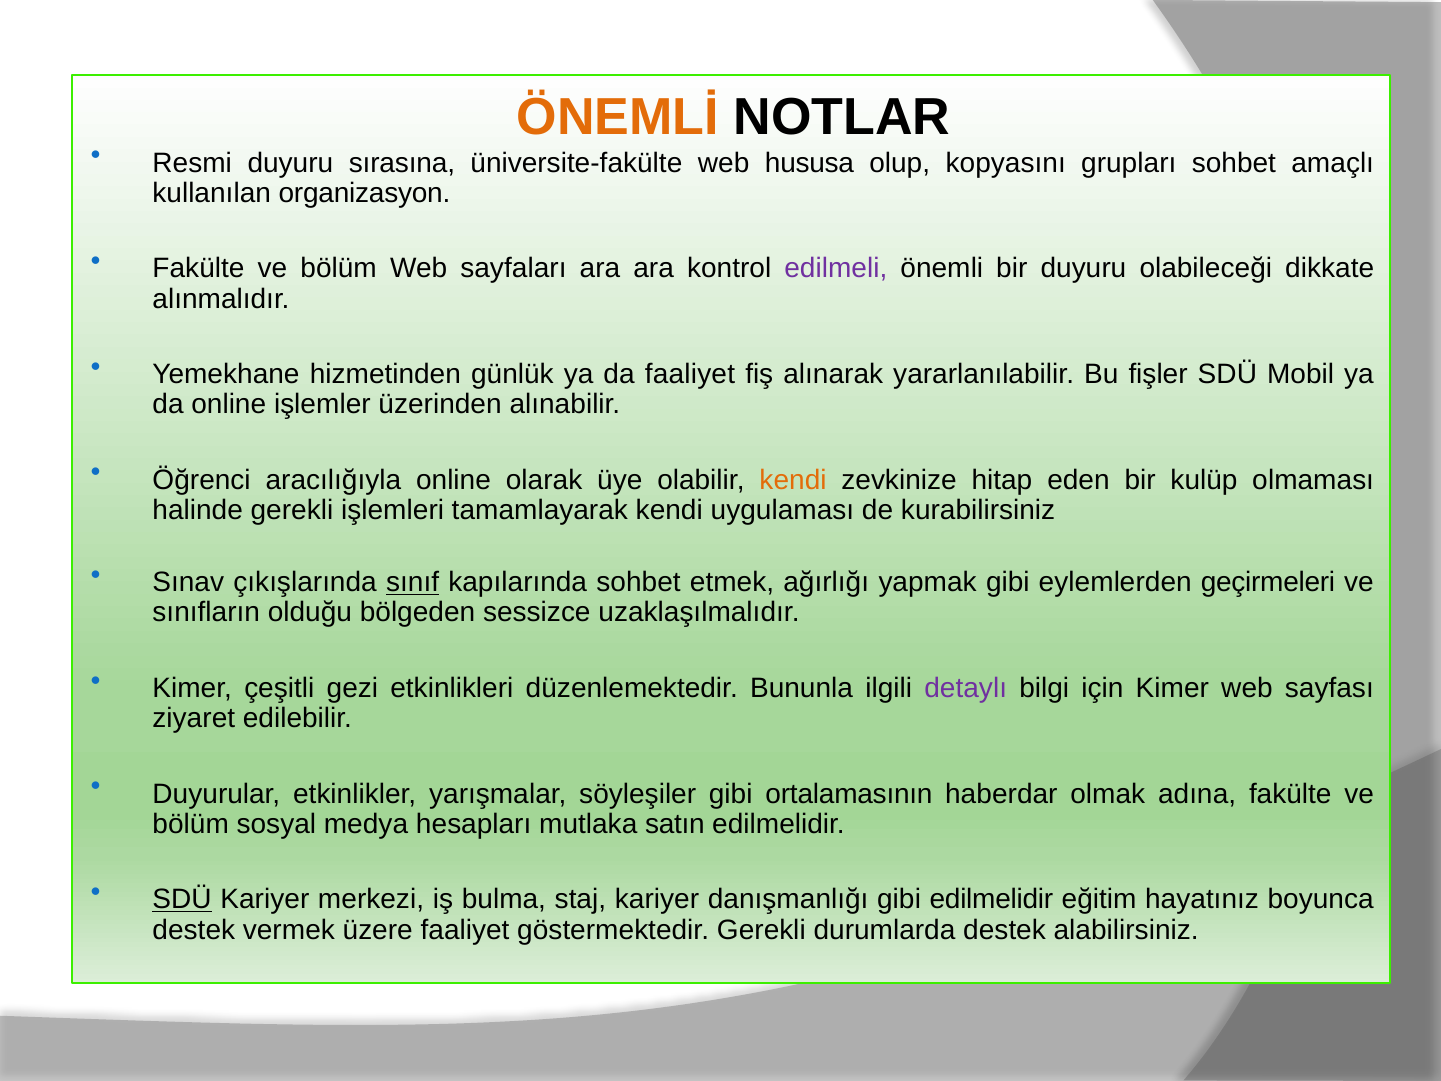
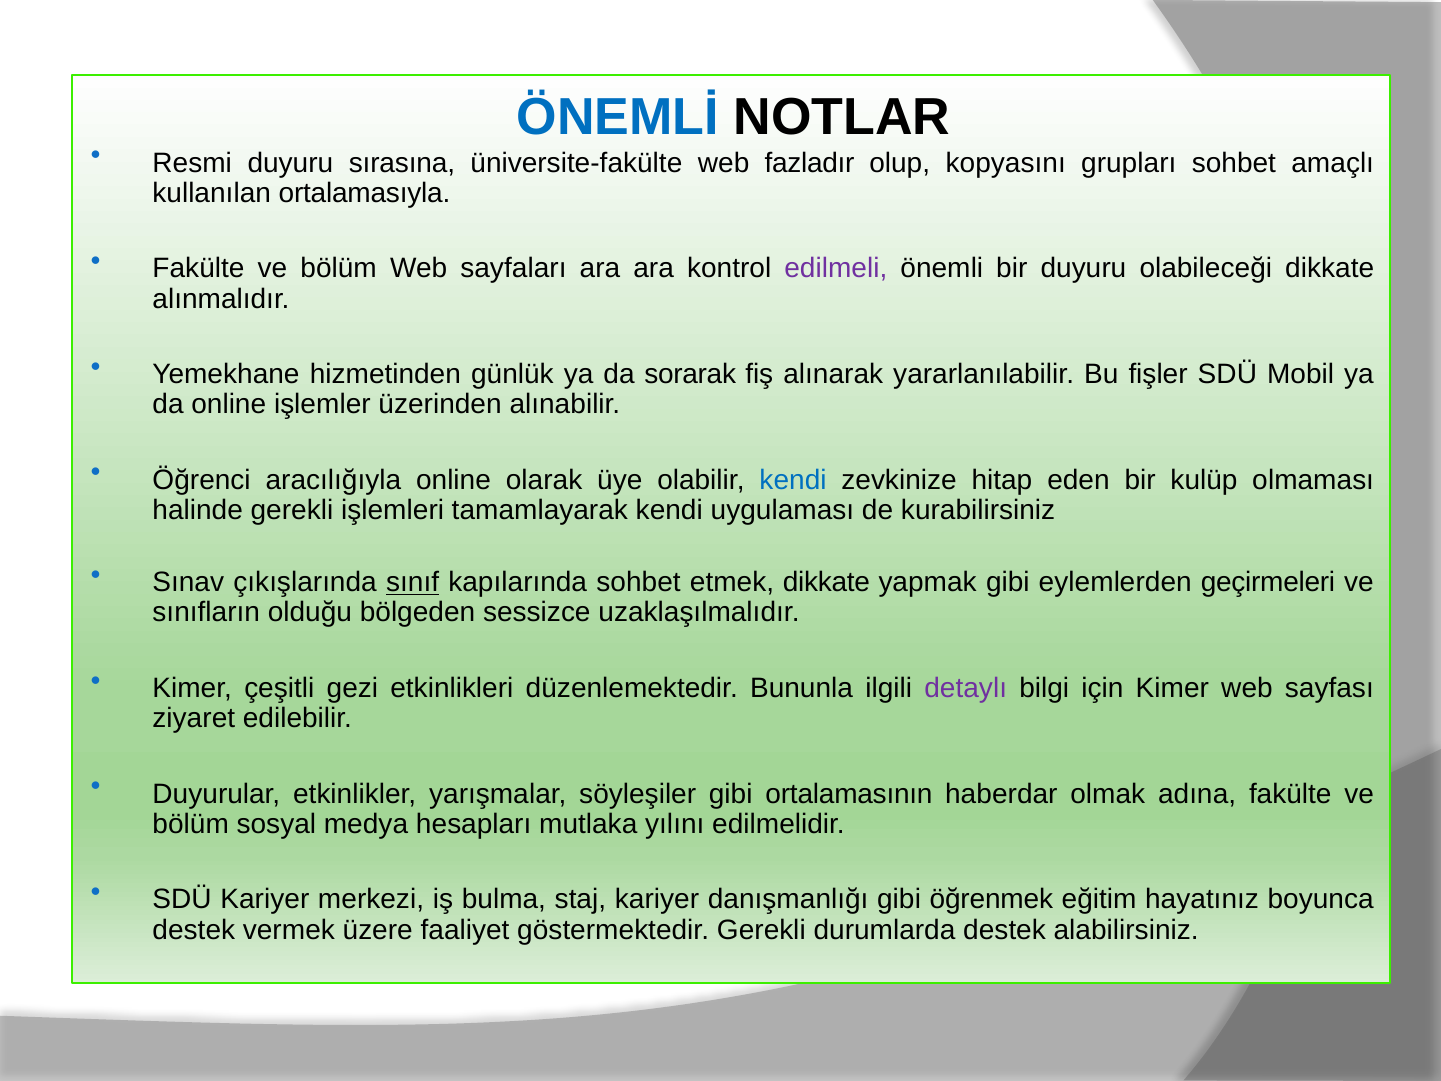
ÖNEMLİ colour: orange -> blue
hususa: hususa -> fazladır
organizasyon: organizasyon -> ortalamasıyla
da faaliyet: faaliyet -> sorarak
kendi at (793, 480) colour: orange -> blue
etmek ağırlığı: ağırlığı -> dikkate
satın: satın -> yılını
SDÜ at (182, 899) underline: present -> none
gibi edilmelidir: edilmelidir -> öğrenmek
